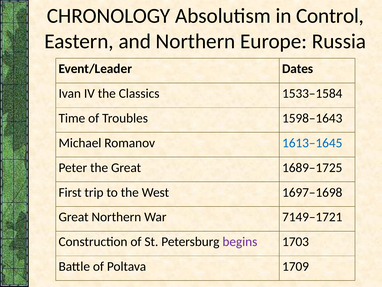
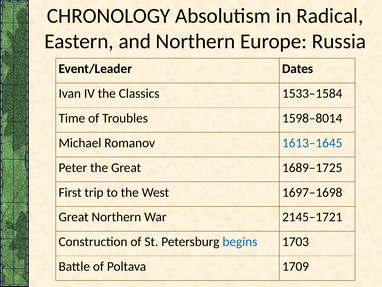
Control: Control -> Radical
1598–1643: 1598–1643 -> 1598–8014
7149–1721: 7149–1721 -> 2145–1721
begins colour: purple -> blue
